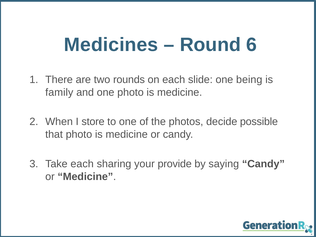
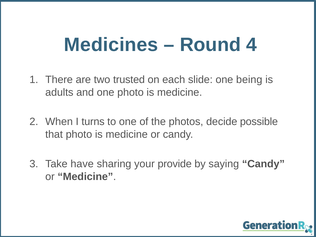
6: 6 -> 4
rounds: rounds -> trusted
family: family -> adults
store: store -> turns
Take each: each -> have
